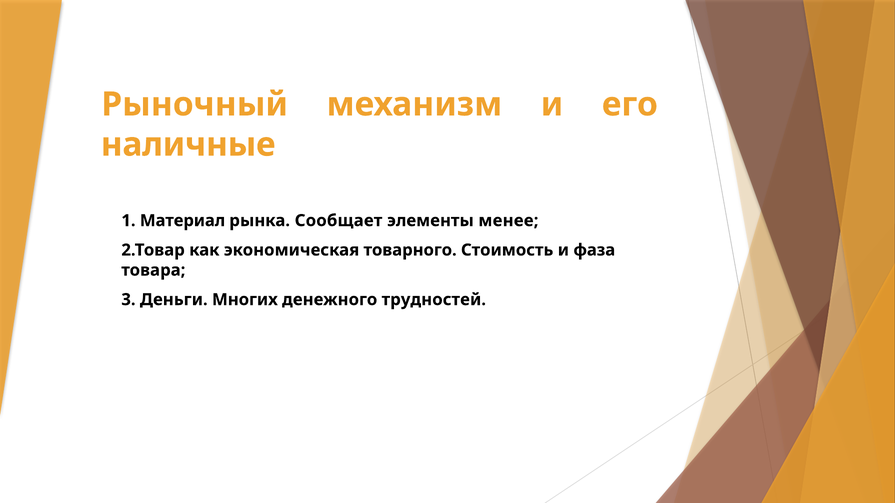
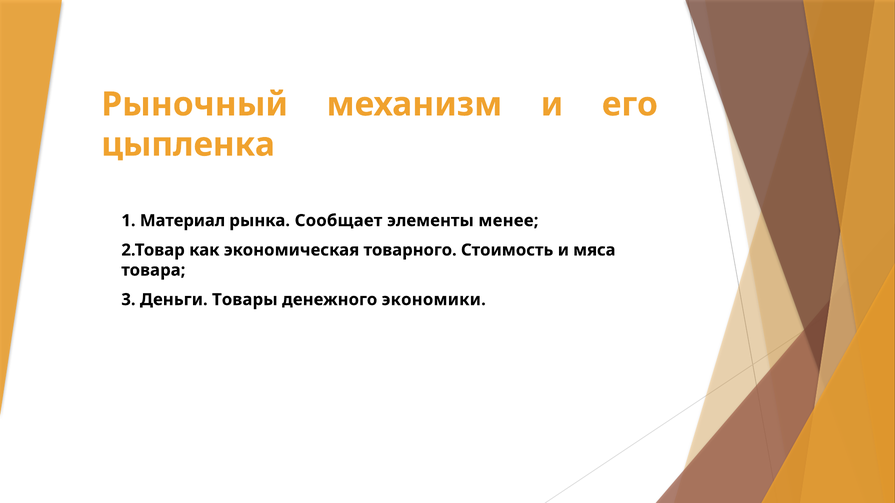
наличные: наличные -> цыпленка
фаза: фаза -> мяса
Многих: Многих -> Товары
трудностей: трудностей -> экономики
